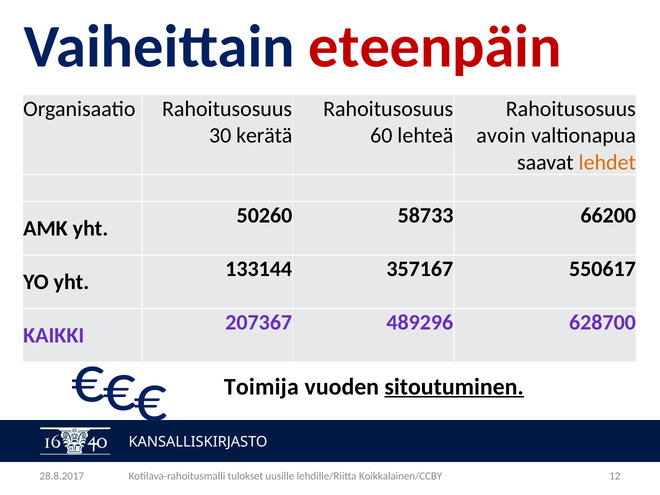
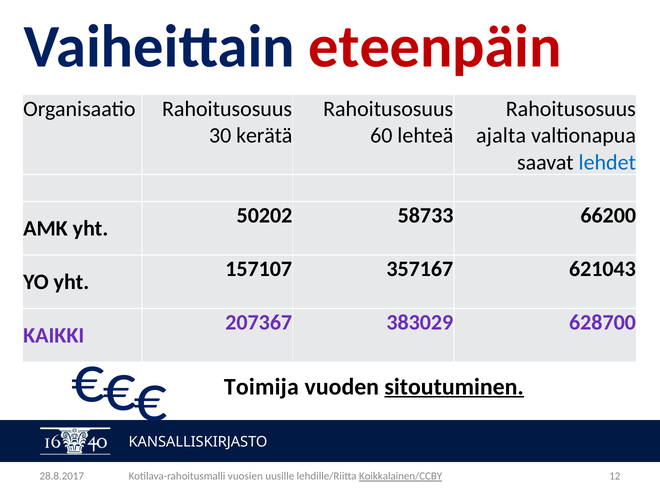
avoin: avoin -> ajalta
lehdet colour: orange -> blue
50260: 50260 -> 50202
133144: 133144 -> 157107
550617: 550617 -> 621043
489296: 489296 -> 383029
tulokset: tulokset -> vuosien
Koikkalainen/CCBY underline: none -> present
